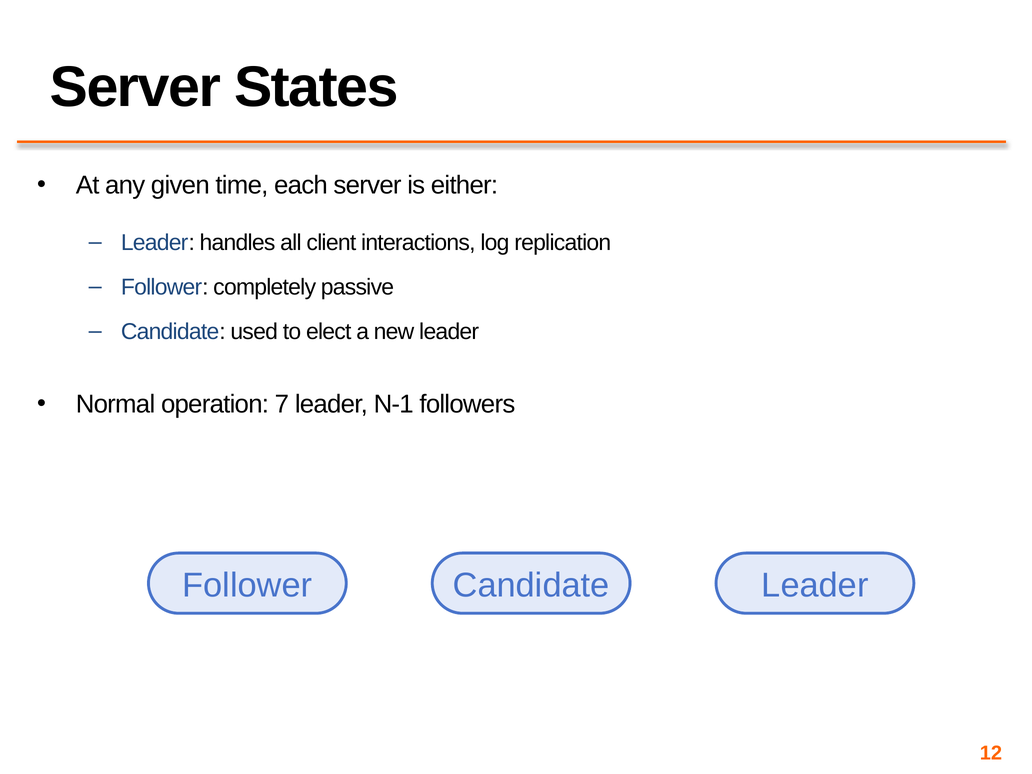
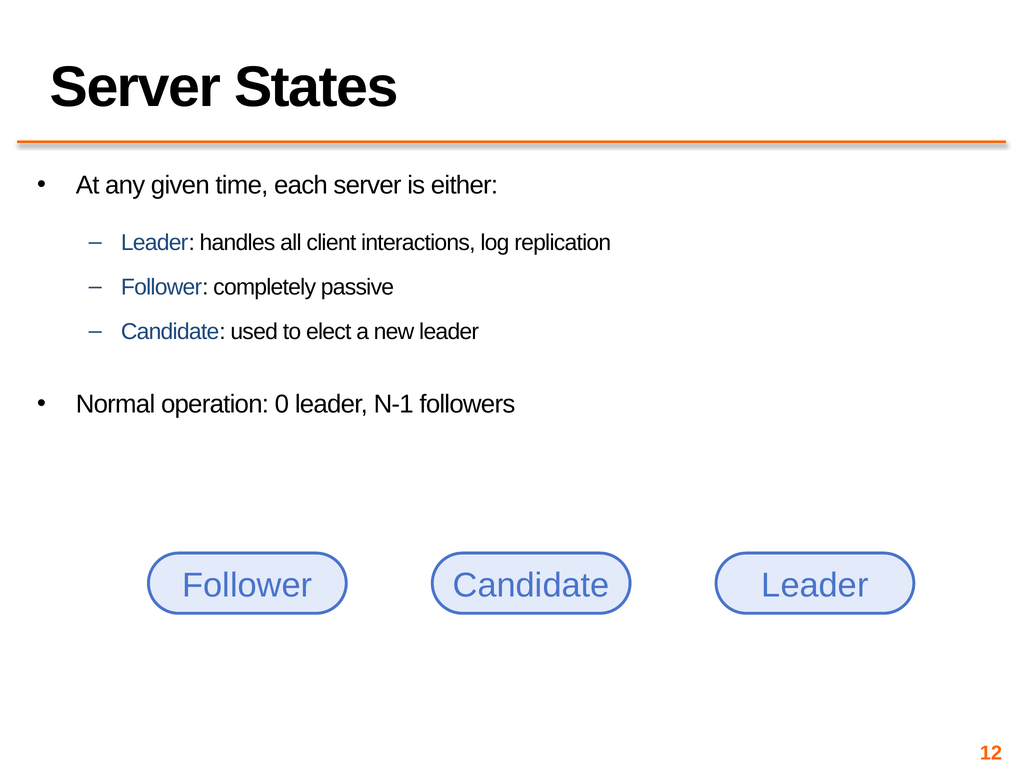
7: 7 -> 0
